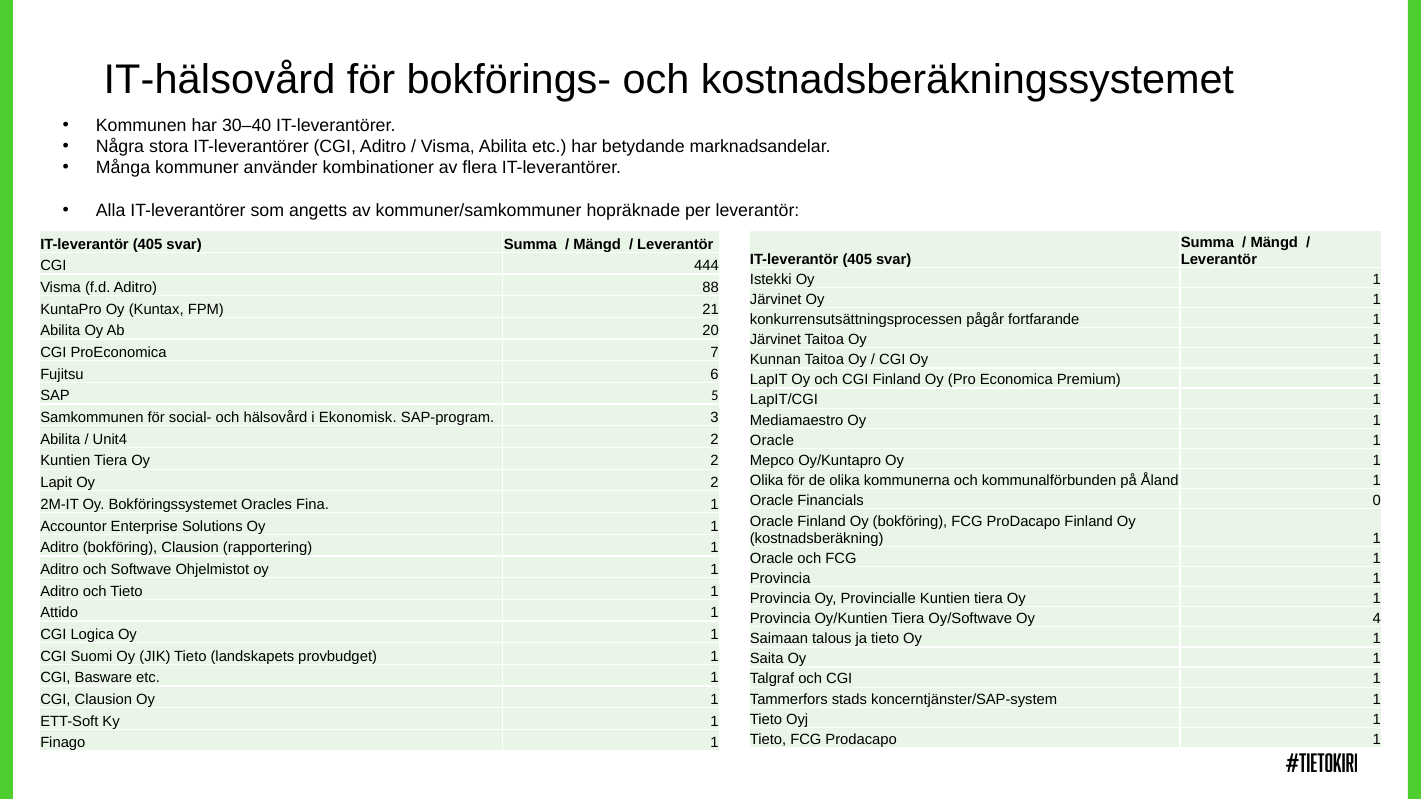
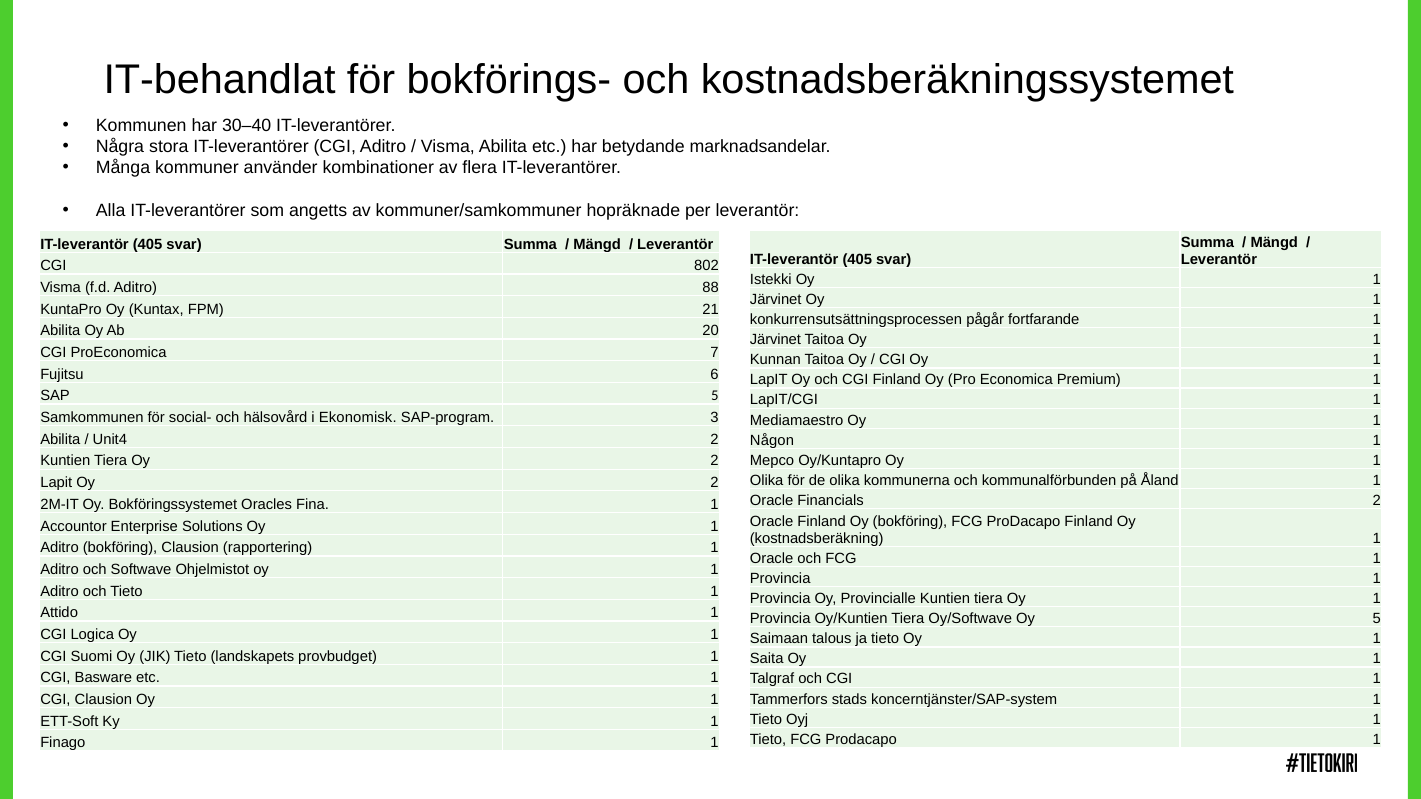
IT-hälsovård: IT-hälsovård -> IT-behandlat
444: 444 -> 802
Oracle at (772, 440): Oracle -> Någon
Financials 0: 0 -> 2
Oy 4: 4 -> 5
